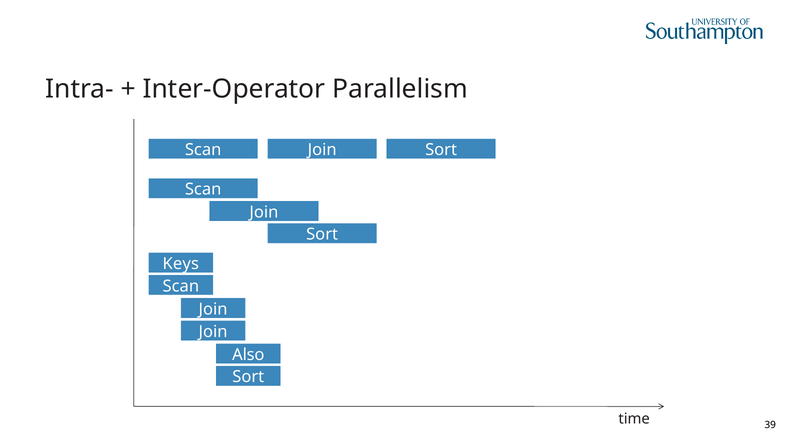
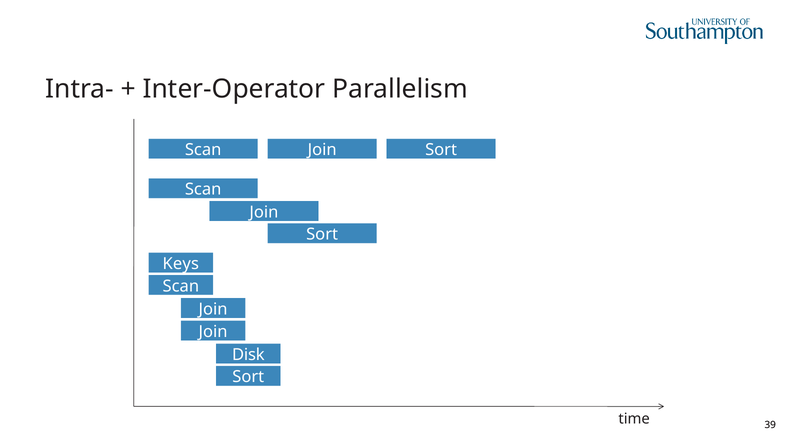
Also: Also -> Disk
